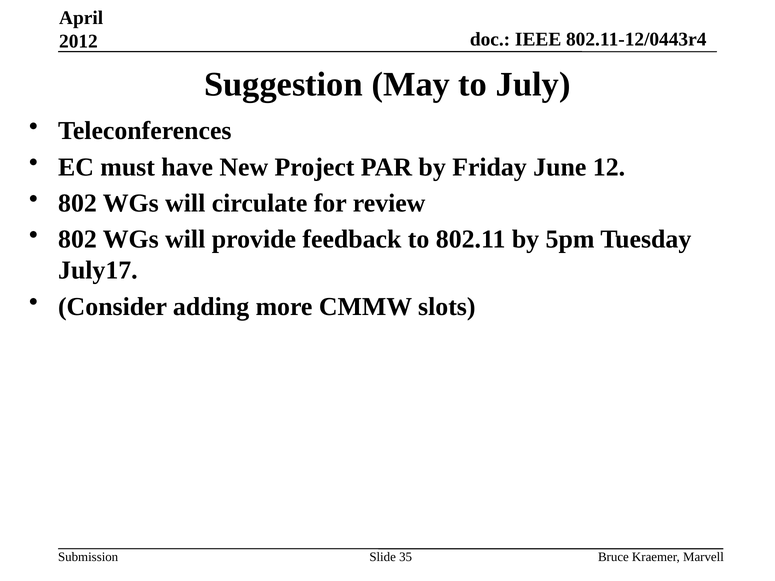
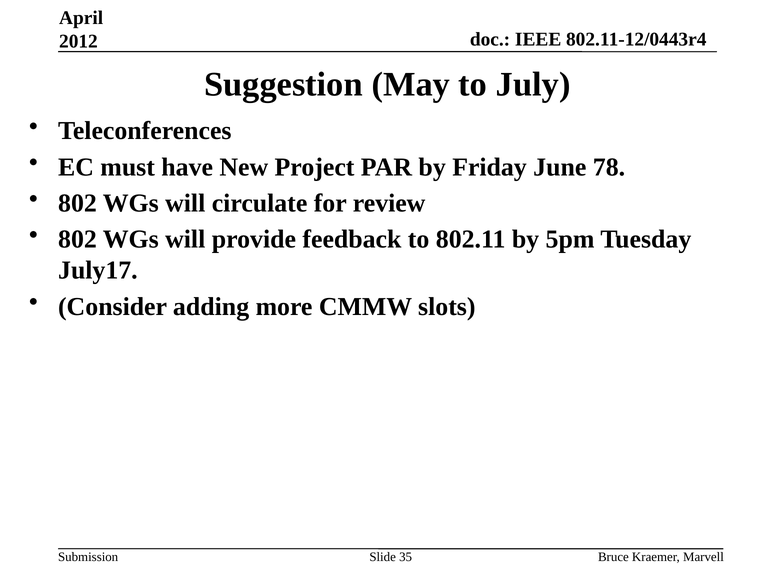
12: 12 -> 78
